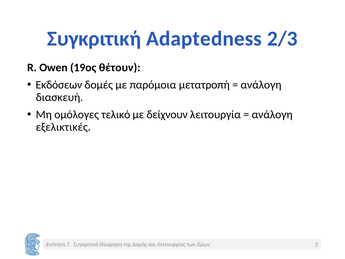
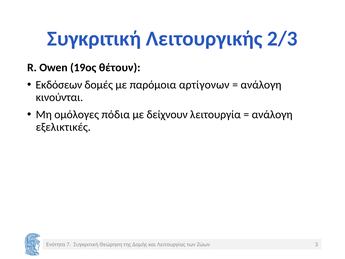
Adaptedness: Adaptedness -> Λειτουργικής
μετατροπή: μετατροπή -> αρτίγονων
διασκευή: διασκευή -> κινούνται
τελικό: τελικό -> πόδια
